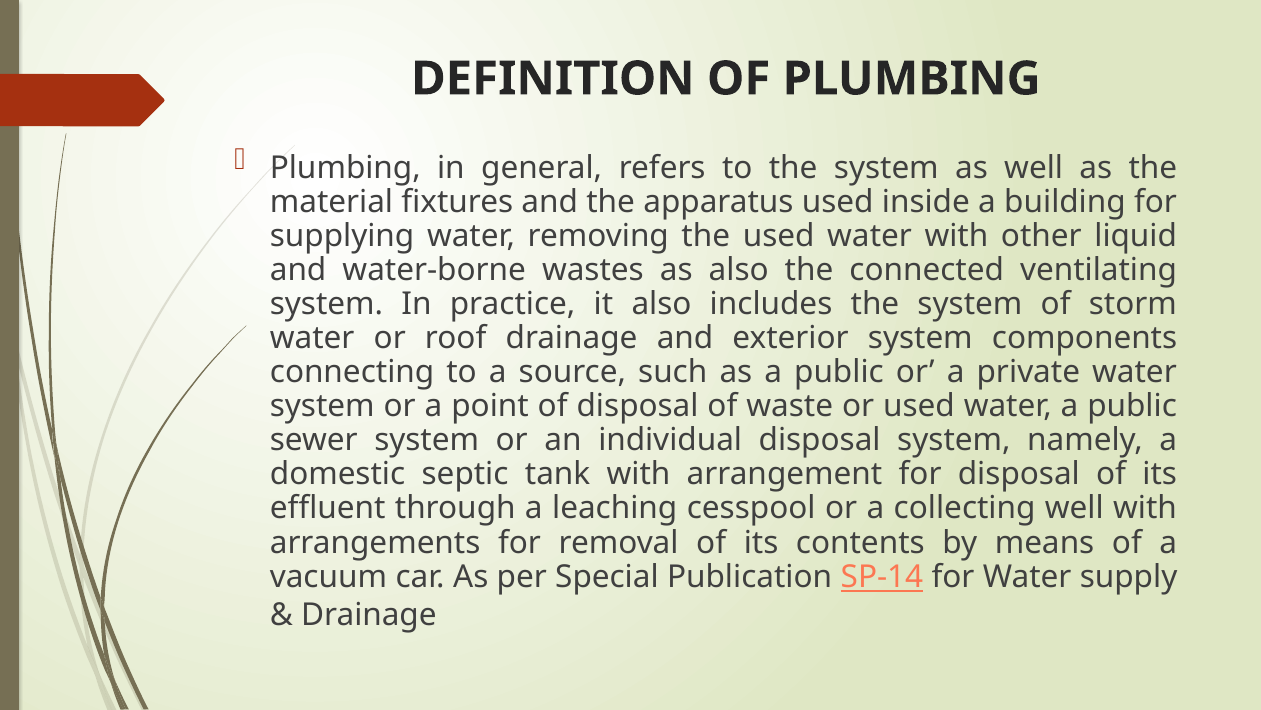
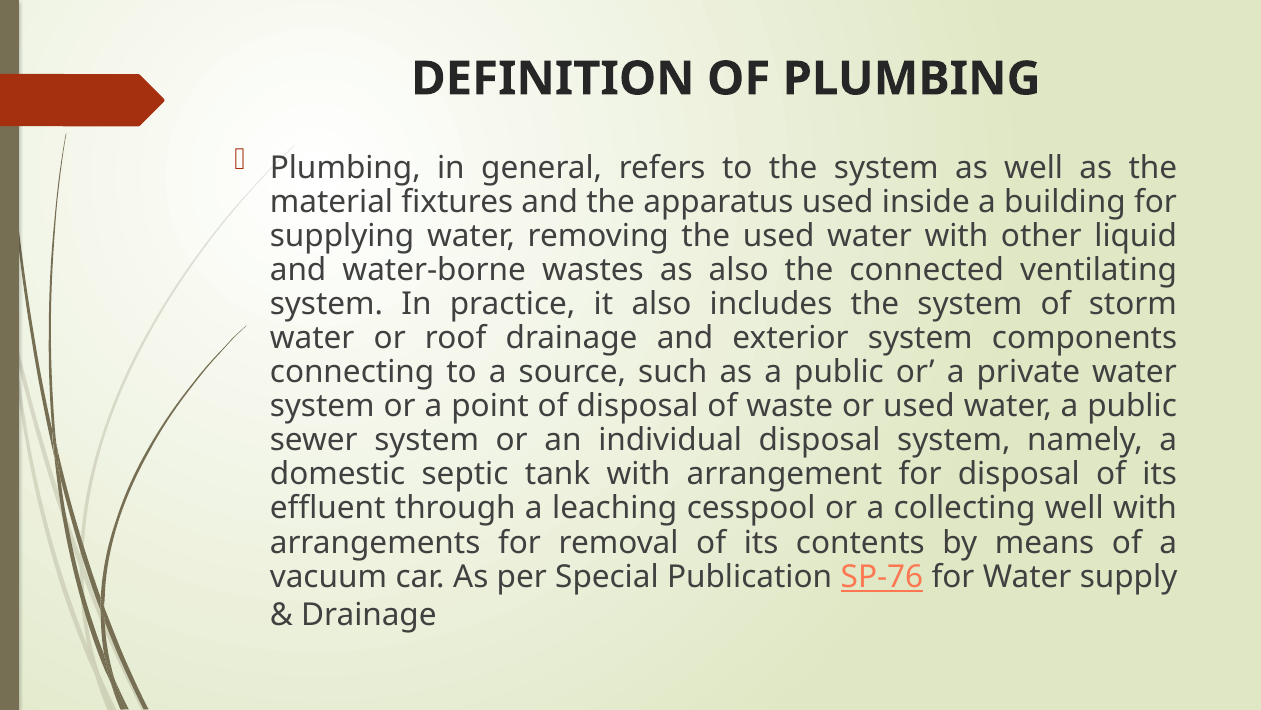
SP-14: SP-14 -> SP-76
